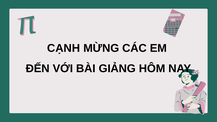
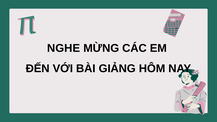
CẠNH: CẠNH -> NGHE
